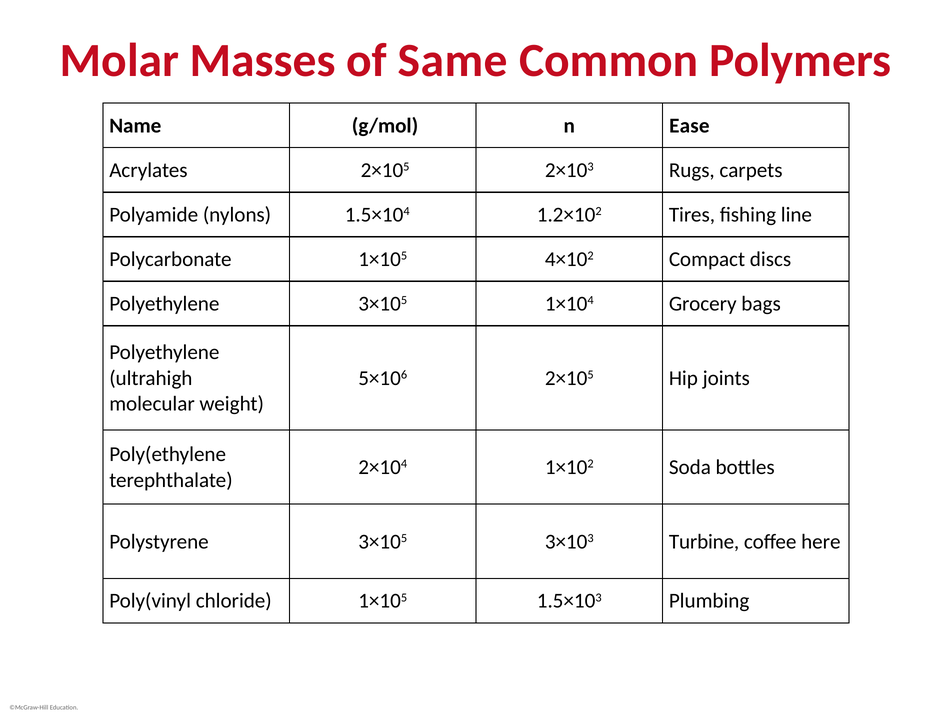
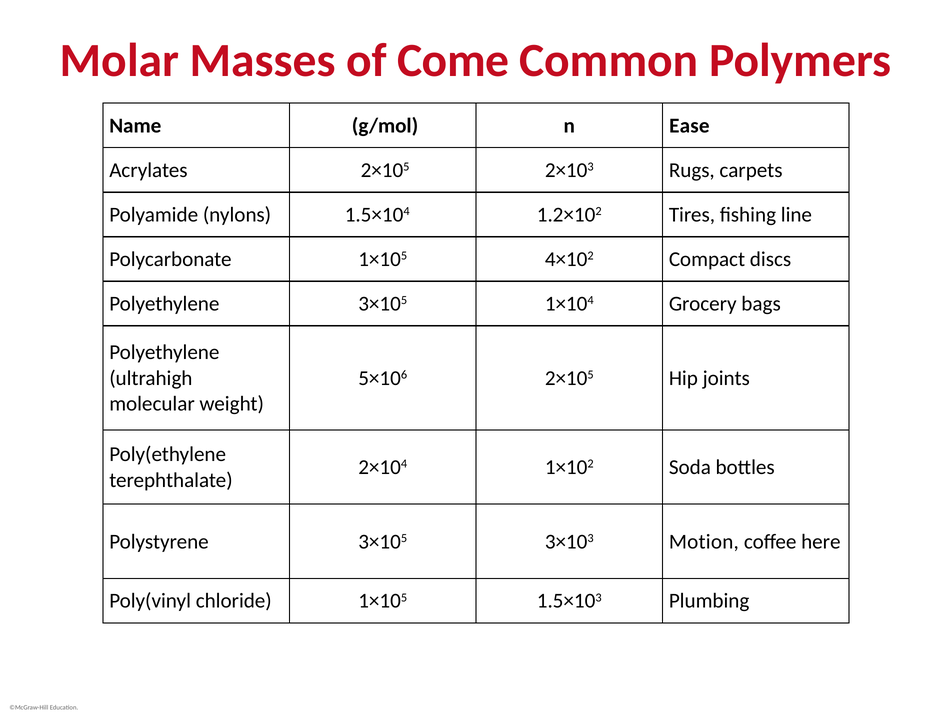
Same: Same -> Come
Turbine: Turbine -> Motion
